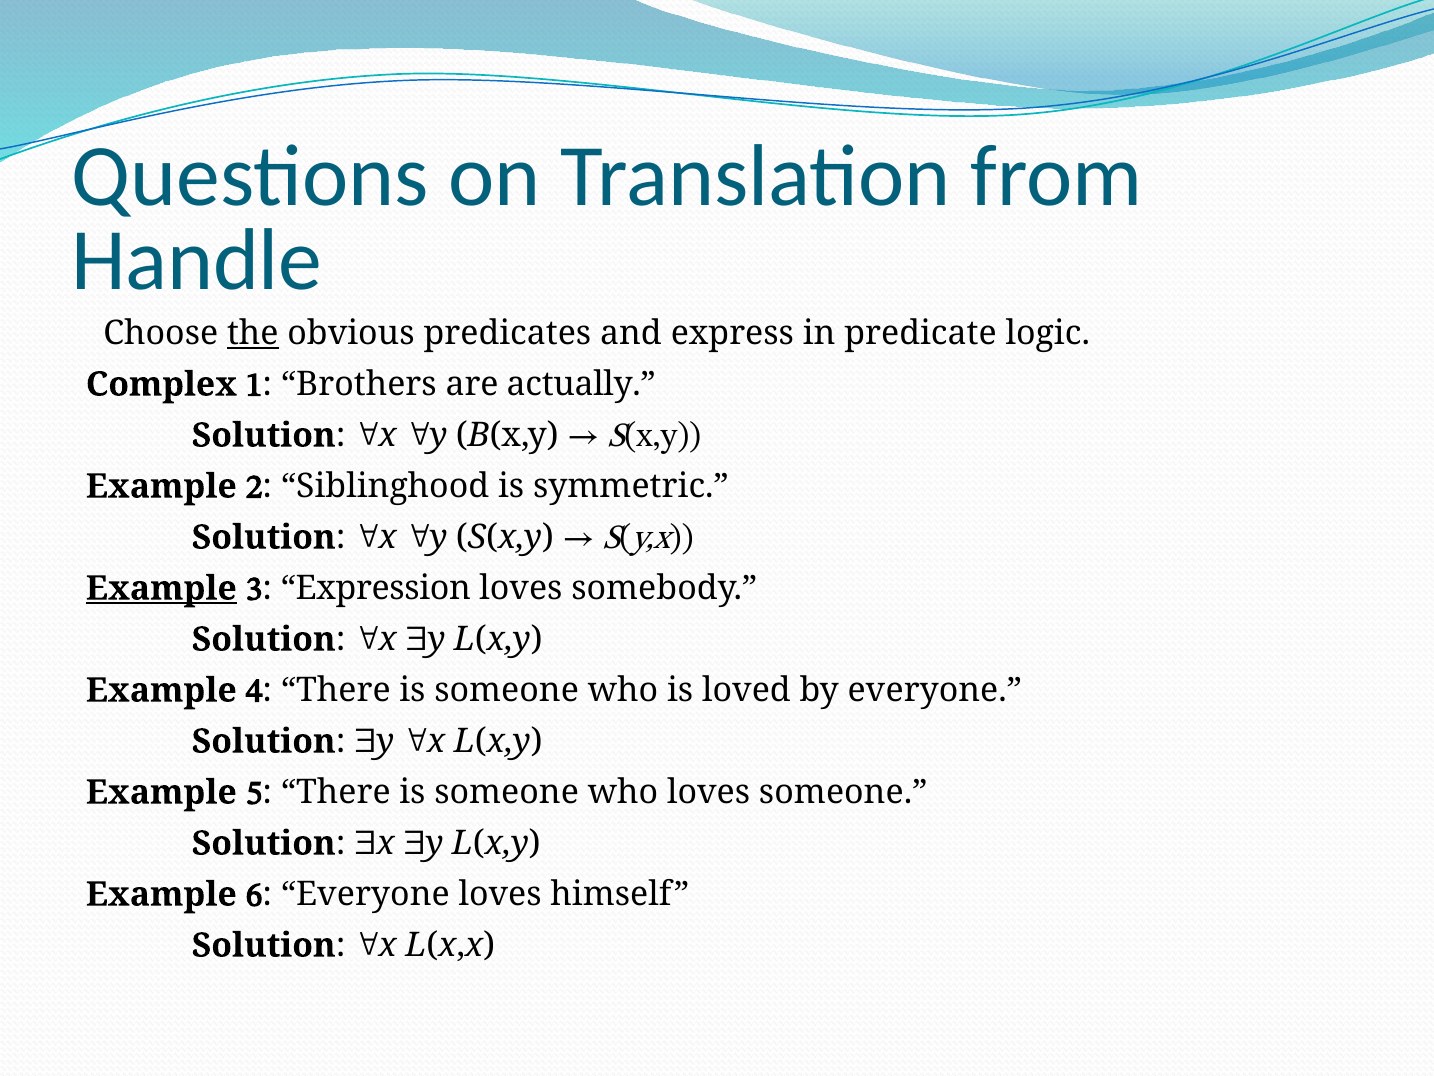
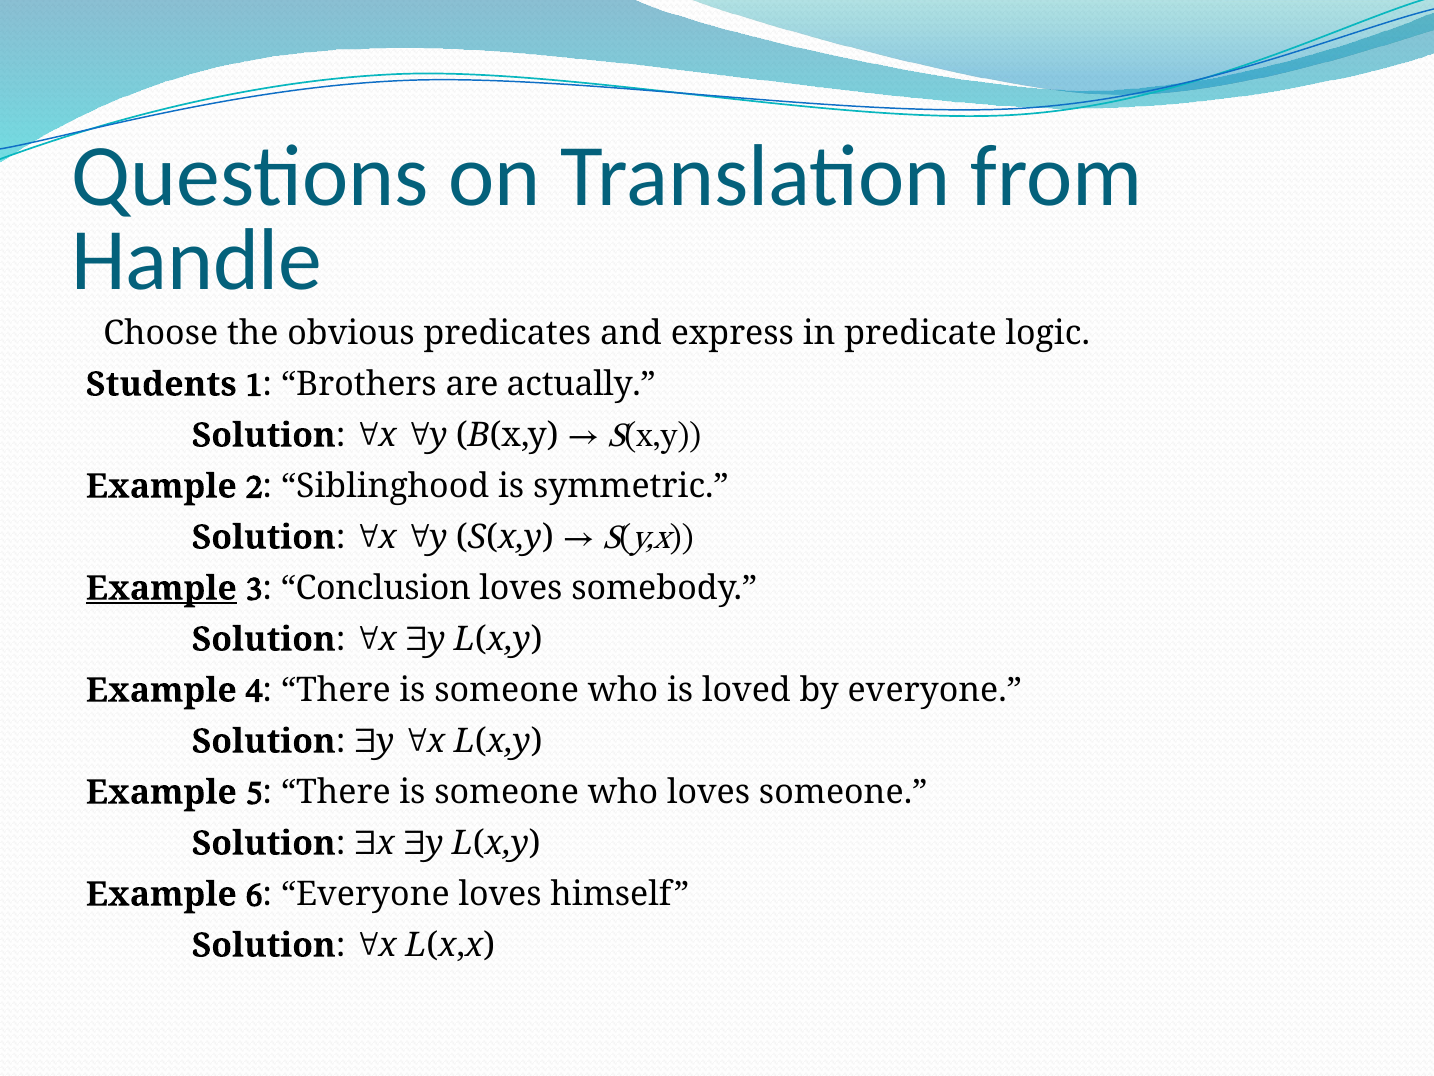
the underline: present -> none
Complex: Complex -> Students
Expression: Expression -> Conclusion
